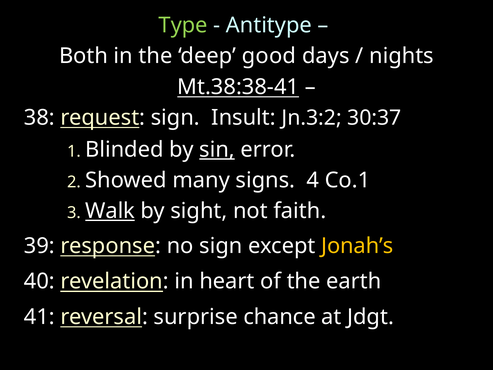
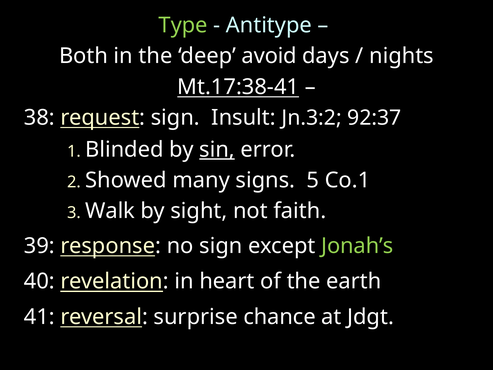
good: good -> avoid
Mt.38:38-41: Mt.38:38-41 -> Mt.17:38-41
30:37: 30:37 -> 92:37
4: 4 -> 5
Walk underline: present -> none
Jonah’s colour: yellow -> light green
